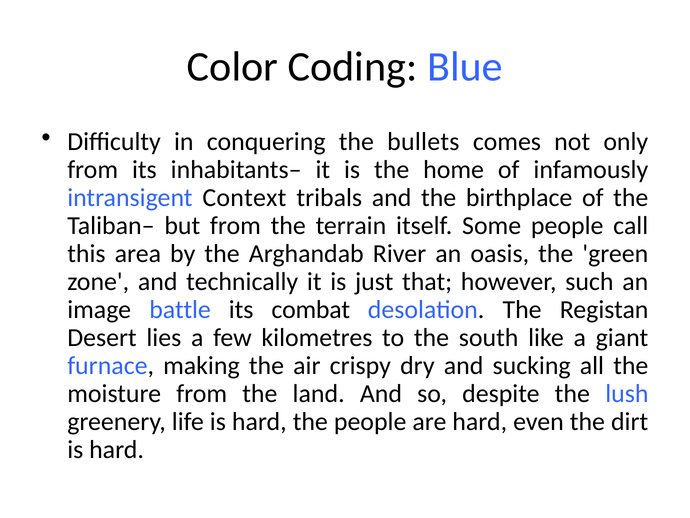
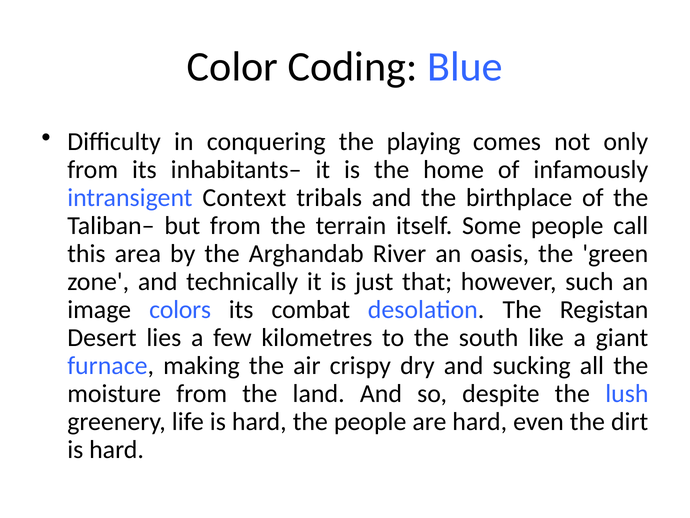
bullets: bullets -> playing
battle: battle -> colors
